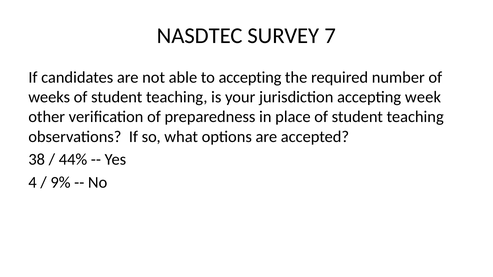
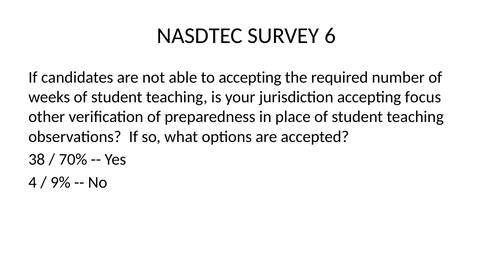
7: 7 -> 6
week: week -> focus
44%: 44% -> 70%
